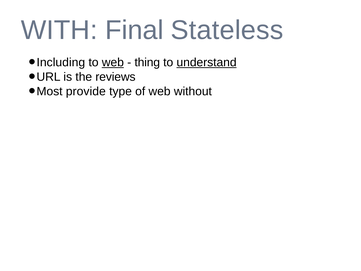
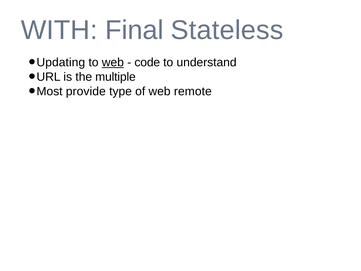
Including: Including -> Updating
thing: thing -> code
understand underline: present -> none
reviews: reviews -> multiple
without: without -> remote
